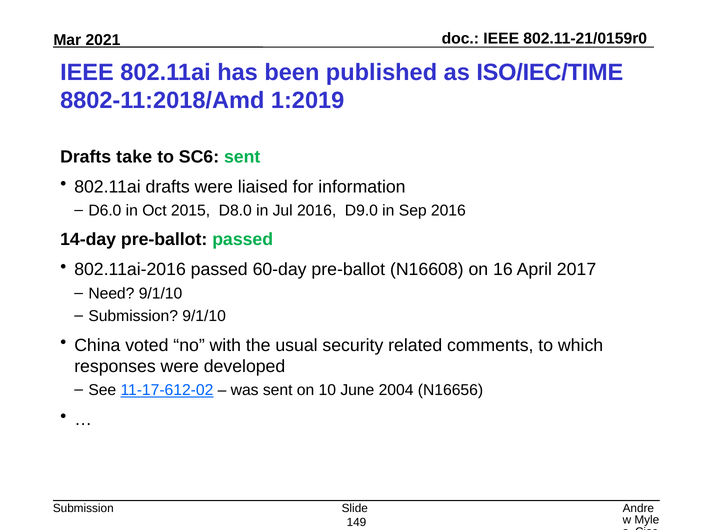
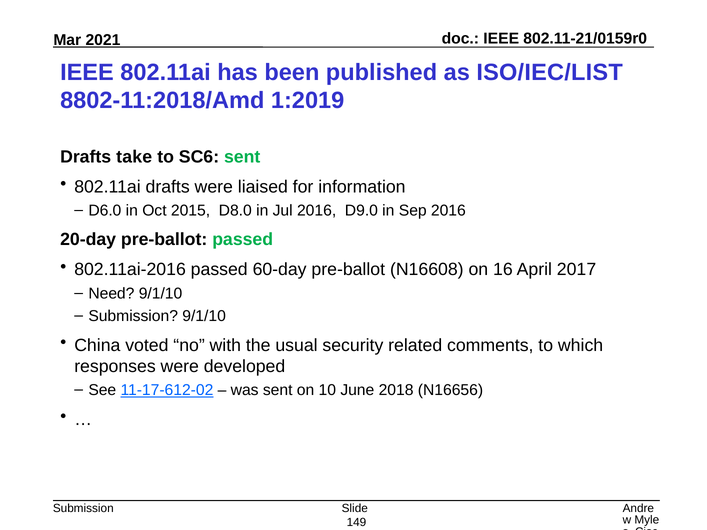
ISO/IEC/TIME: ISO/IEC/TIME -> ISO/IEC/LIST
14-day: 14-day -> 20-day
2004: 2004 -> 2018
